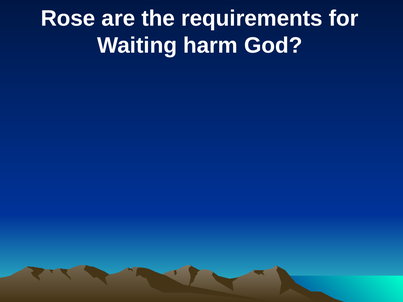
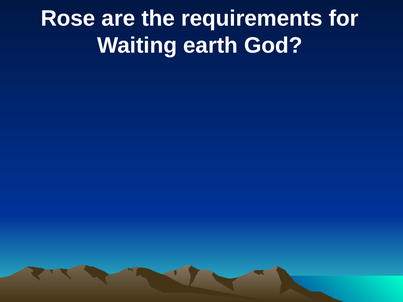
harm: harm -> earth
